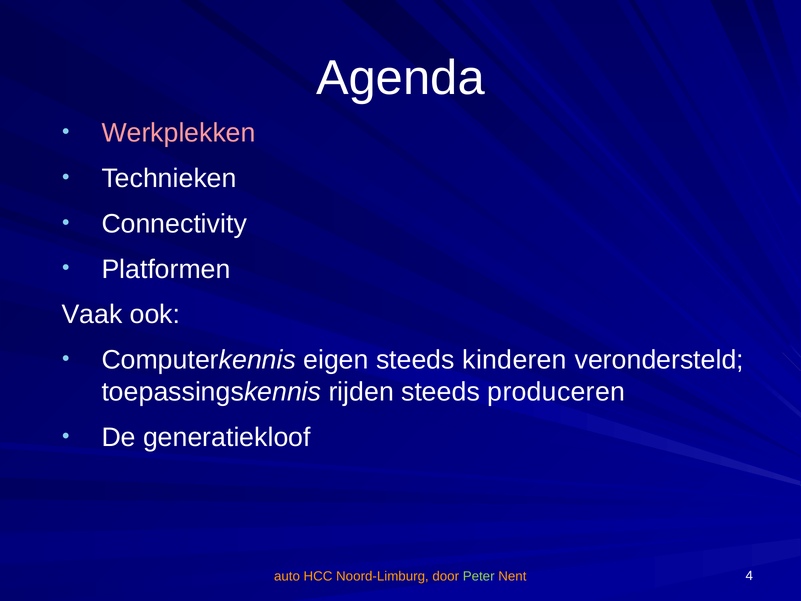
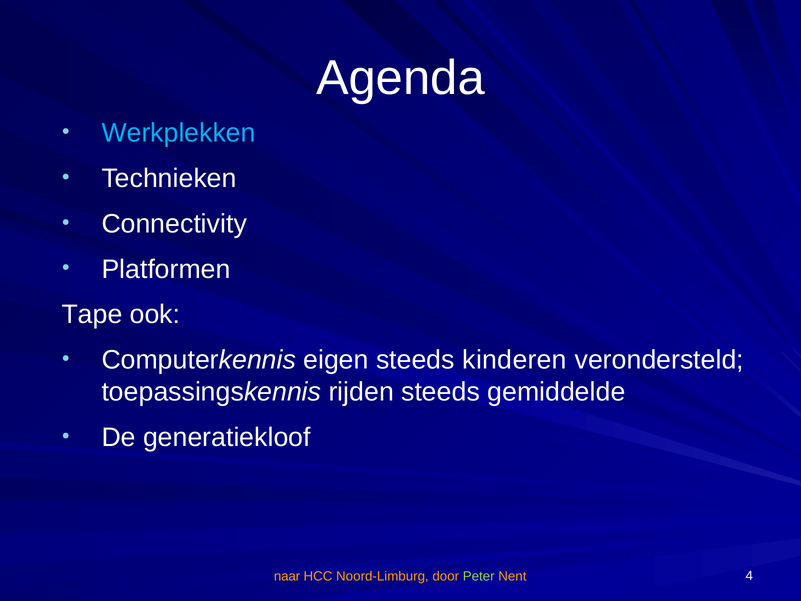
Werkplekken colour: pink -> light blue
Vaak: Vaak -> Tape
produceren: produceren -> gemiddelde
auto: auto -> naar
